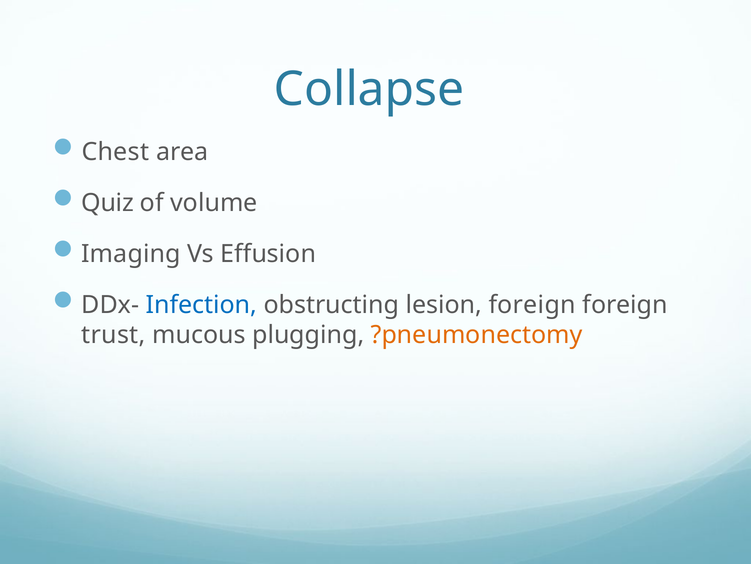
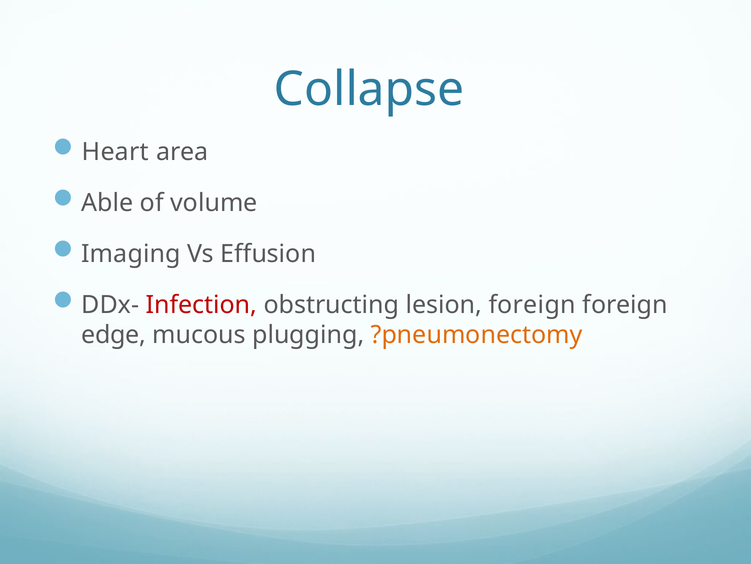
Chest: Chest -> Heart
Quiz: Quiz -> Able
Infection colour: blue -> red
trust: trust -> edge
